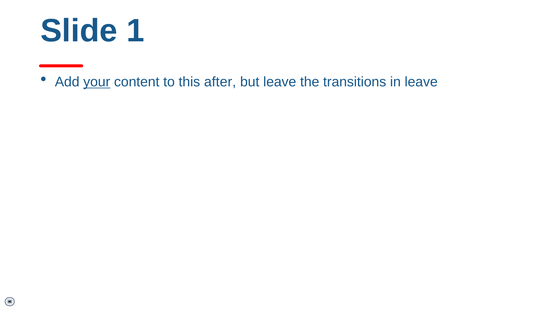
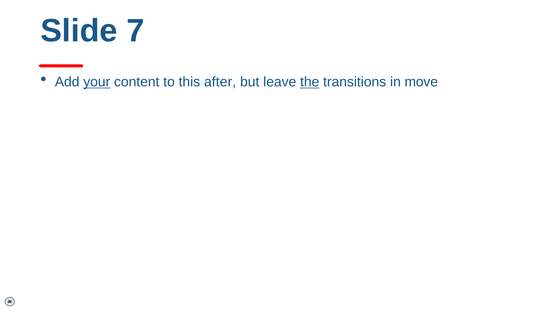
1: 1 -> 7
the underline: none -> present
in leave: leave -> move
